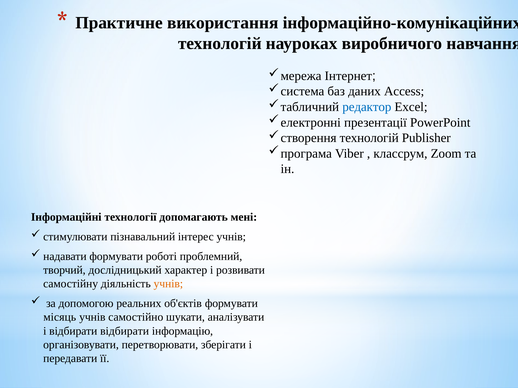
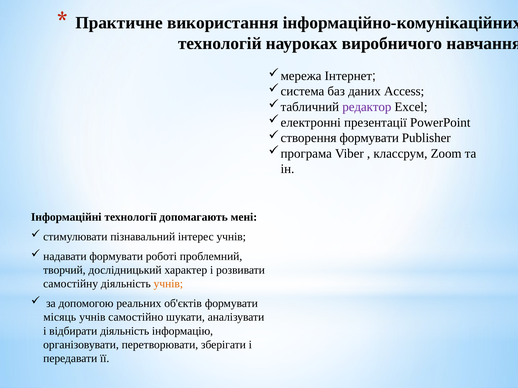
редактор colour: blue -> purple
технологій at (369, 138): технологій -> формувати
відбирати відбирати: відбирати -> діяльність
